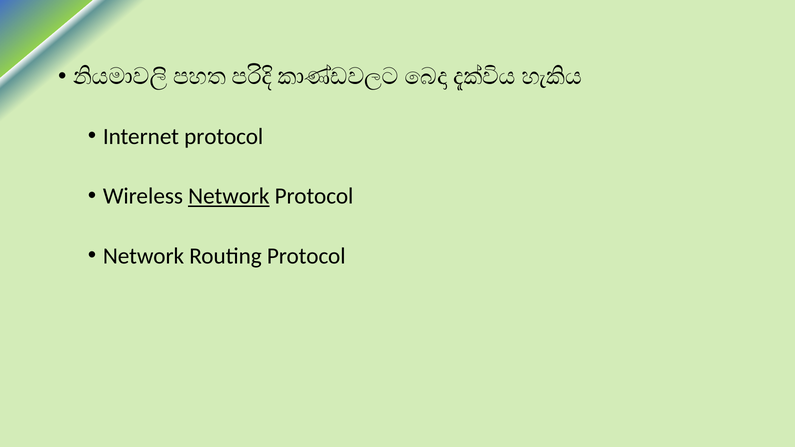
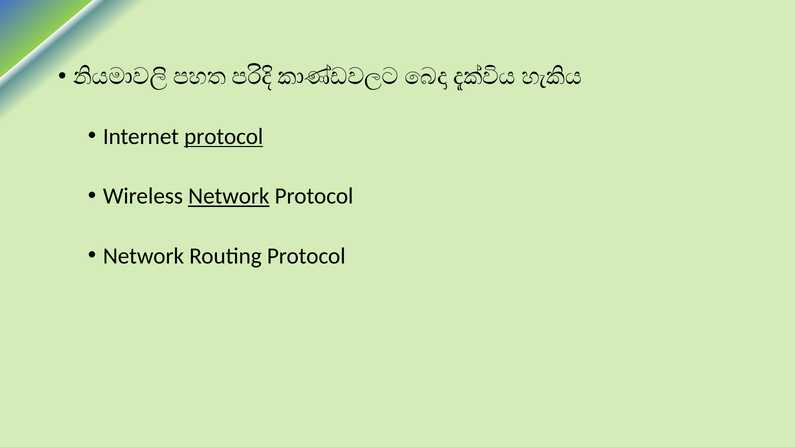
protocol at (224, 137) underline: none -> present
